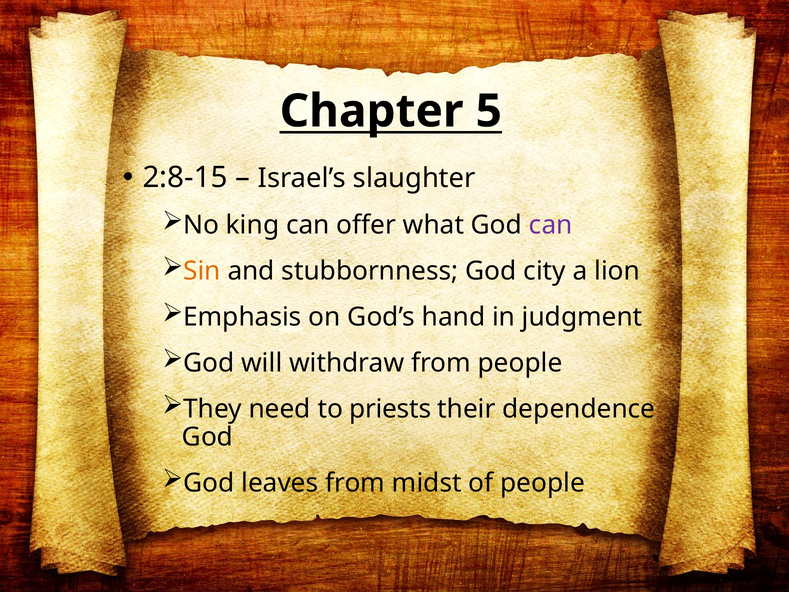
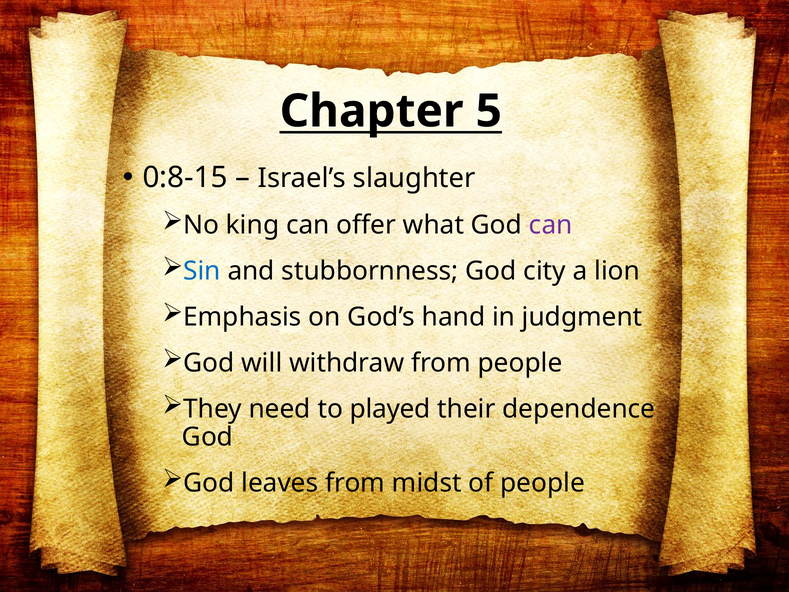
2:8-15: 2:8-15 -> 0:8-15
Sin colour: orange -> blue
priests: priests -> played
